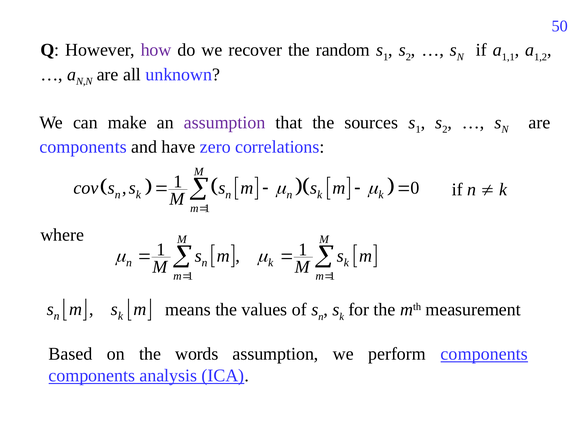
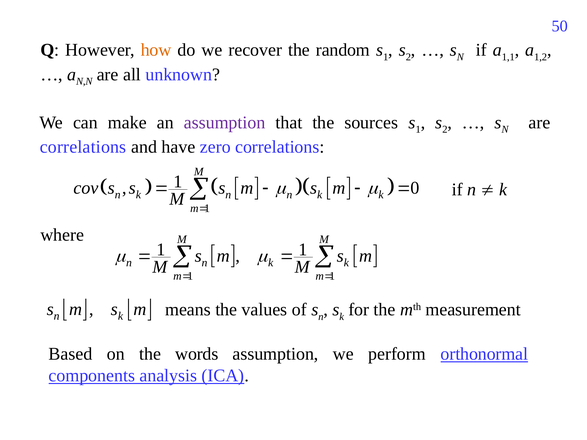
how colour: purple -> orange
components at (83, 147): components -> correlations
perform components: components -> orthonormal
